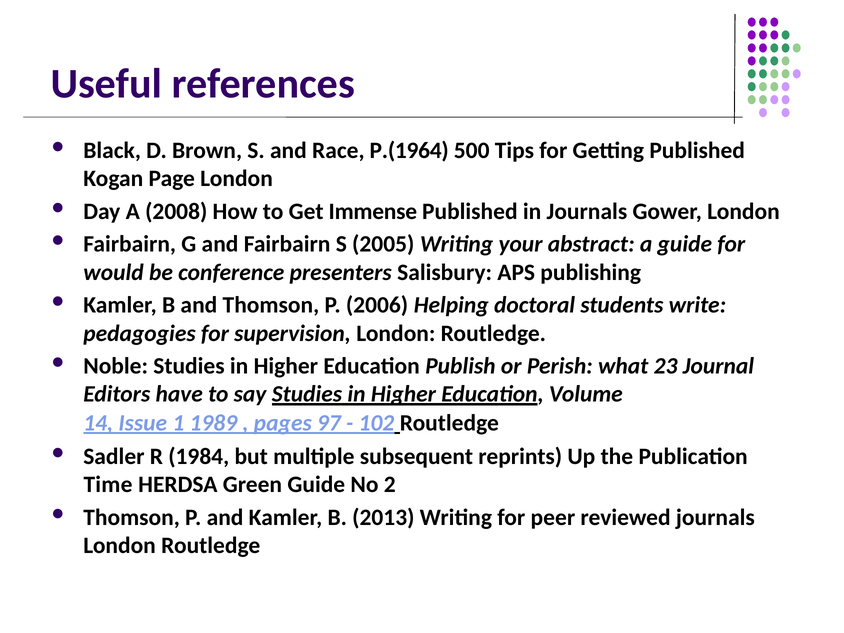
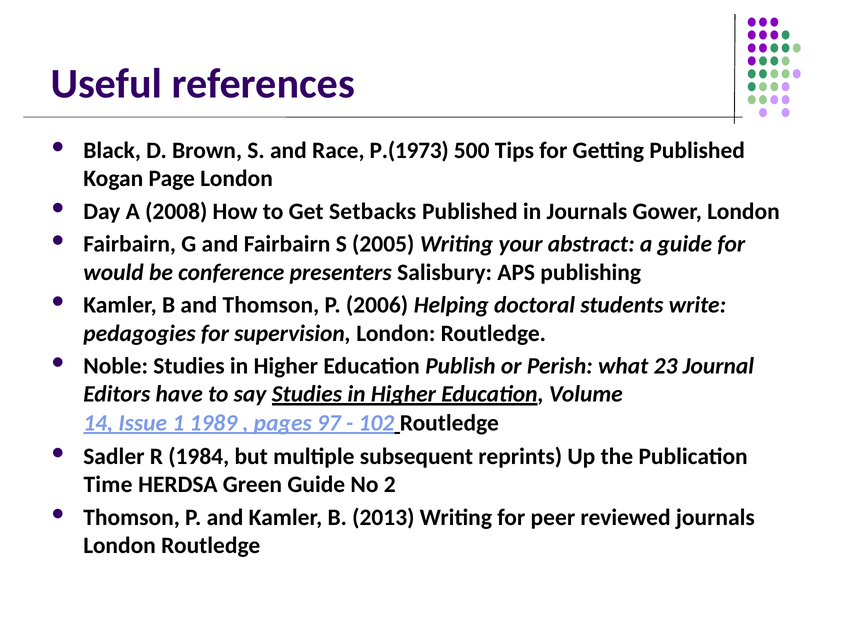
P.(1964: P.(1964 -> P.(1973
Immense: Immense -> Setbacks
